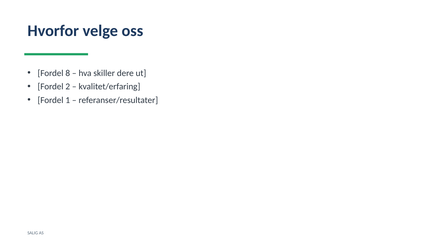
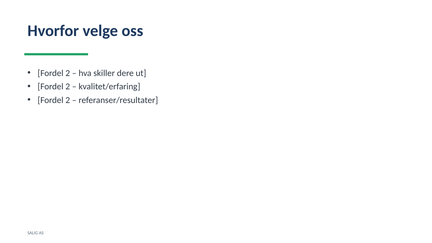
8 at (68, 73): 8 -> 2
1 at (68, 100): 1 -> 2
